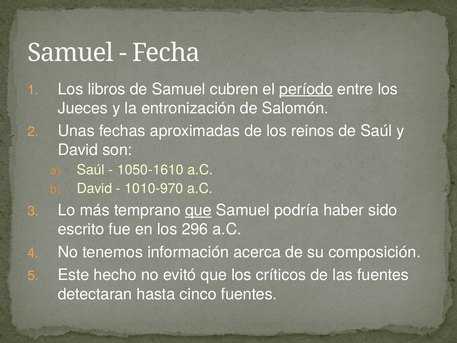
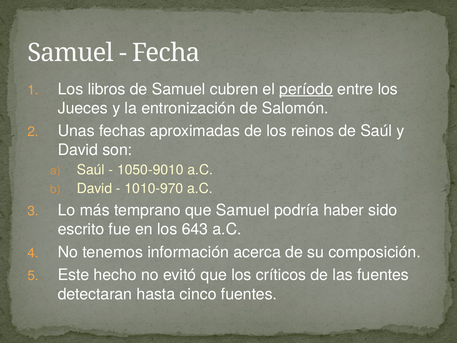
1050-1610: 1050-1610 -> 1050-9010
que at (198, 210) underline: present -> none
296: 296 -> 643
